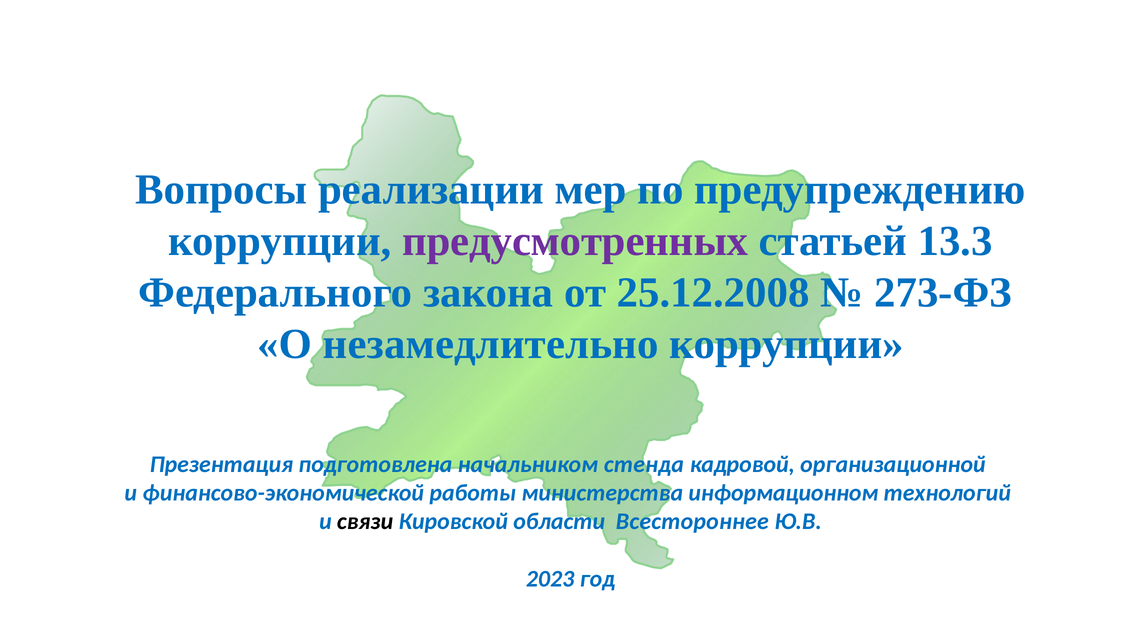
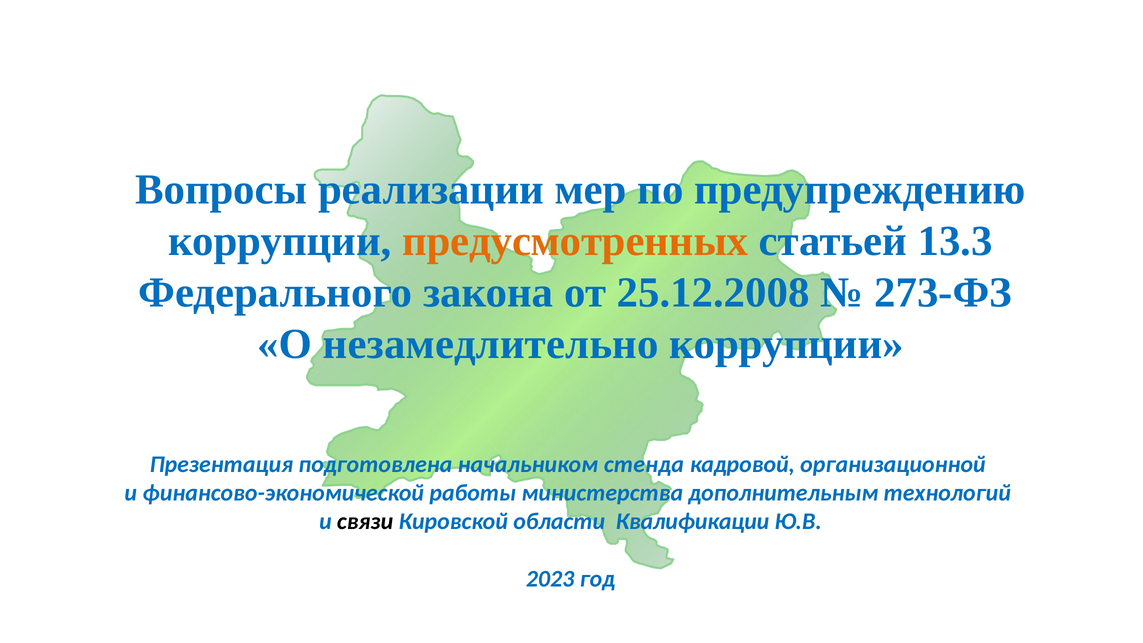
предусмотренных colour: purple -> orange
информационном: информационном -> дополнительным
Всестороннее: Всестороннее -> Квалификации
